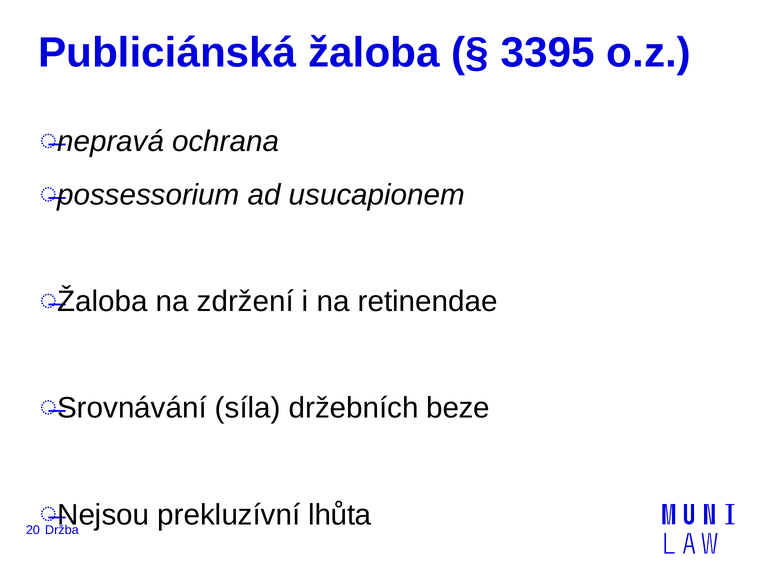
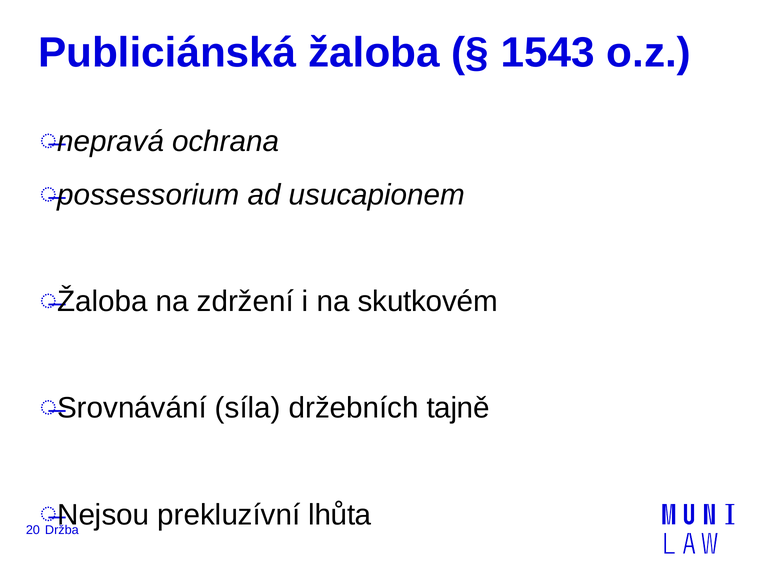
3395: 3395 -> 1543
retinendae: retinendae -> skutkovém
beze: beze -> tajně
